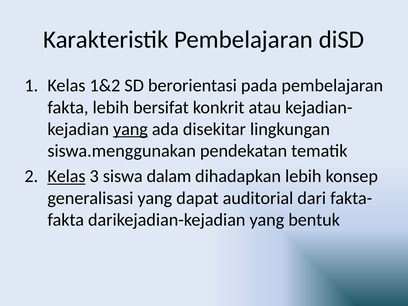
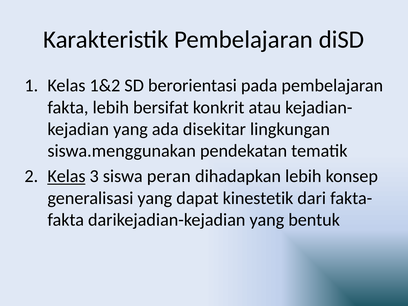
yang at (130, 129) underline: present -> none
dalam: dalam -> peran
auditorial: auditorial -> kinestetik
